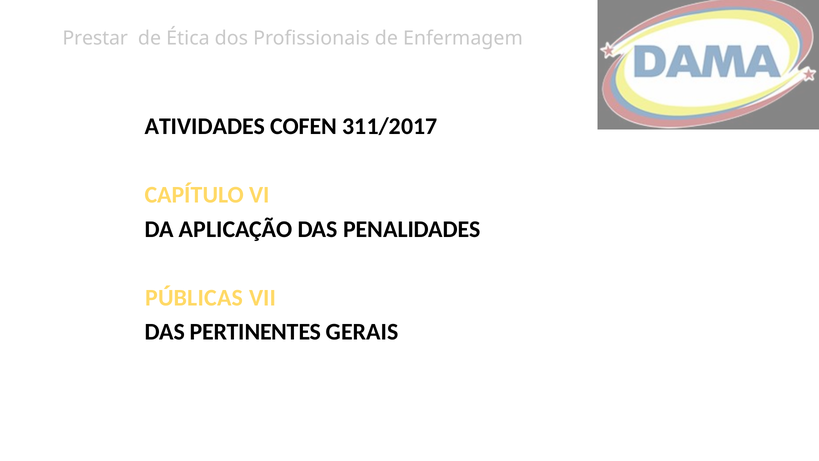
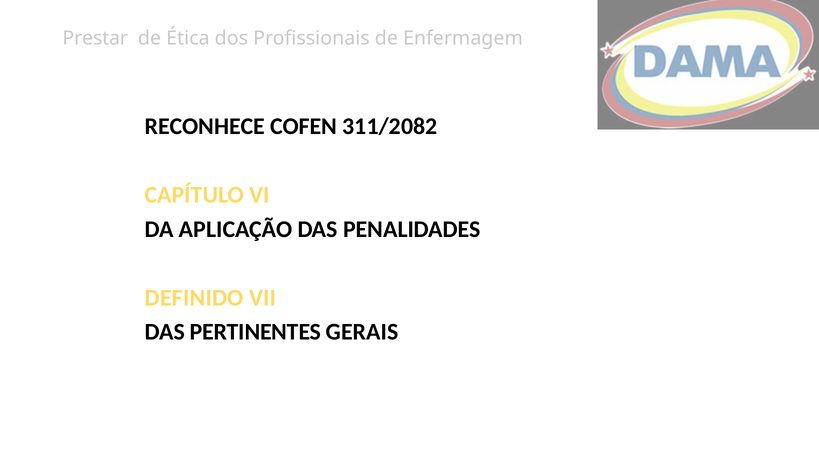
ATIVIDADES: ATIVIDADES -> RECONHECE
311/2017: 311/2017 -> 311/2082
PÚBLICAS: PÚBLICAS -> DEFINIDO
